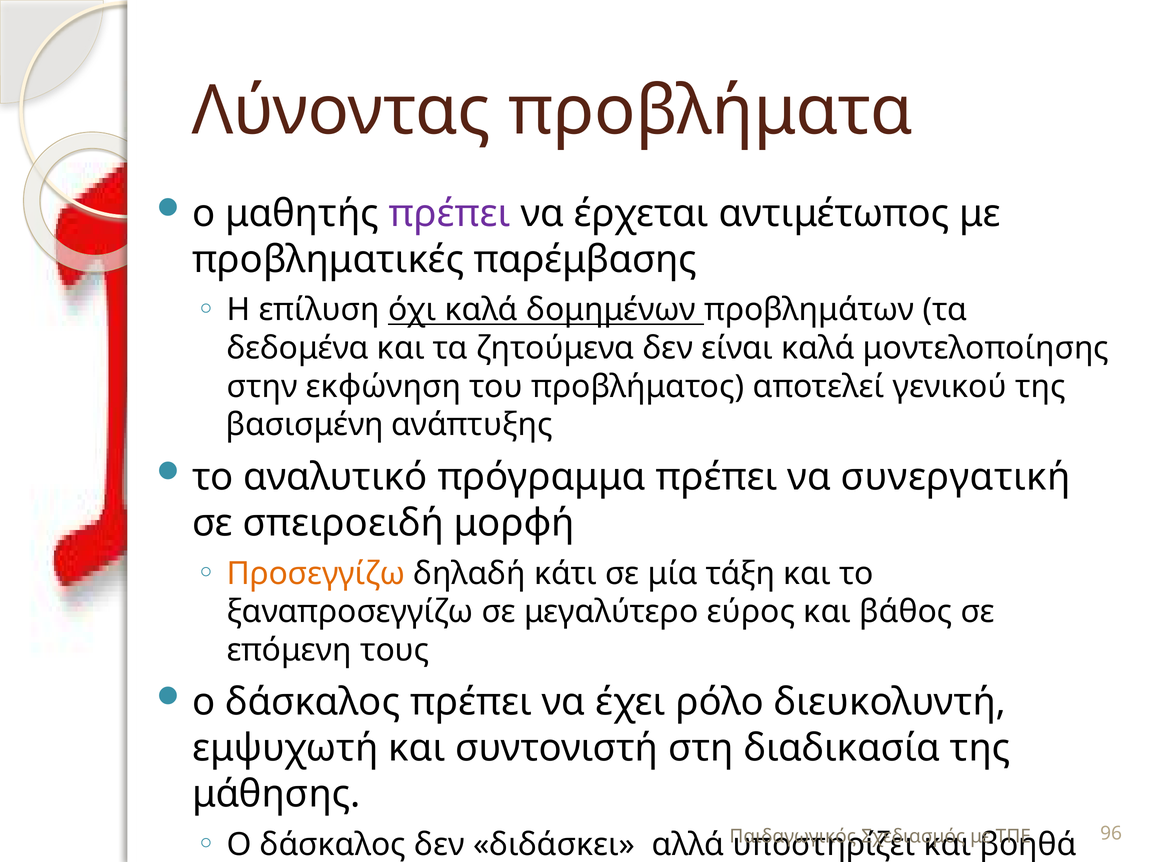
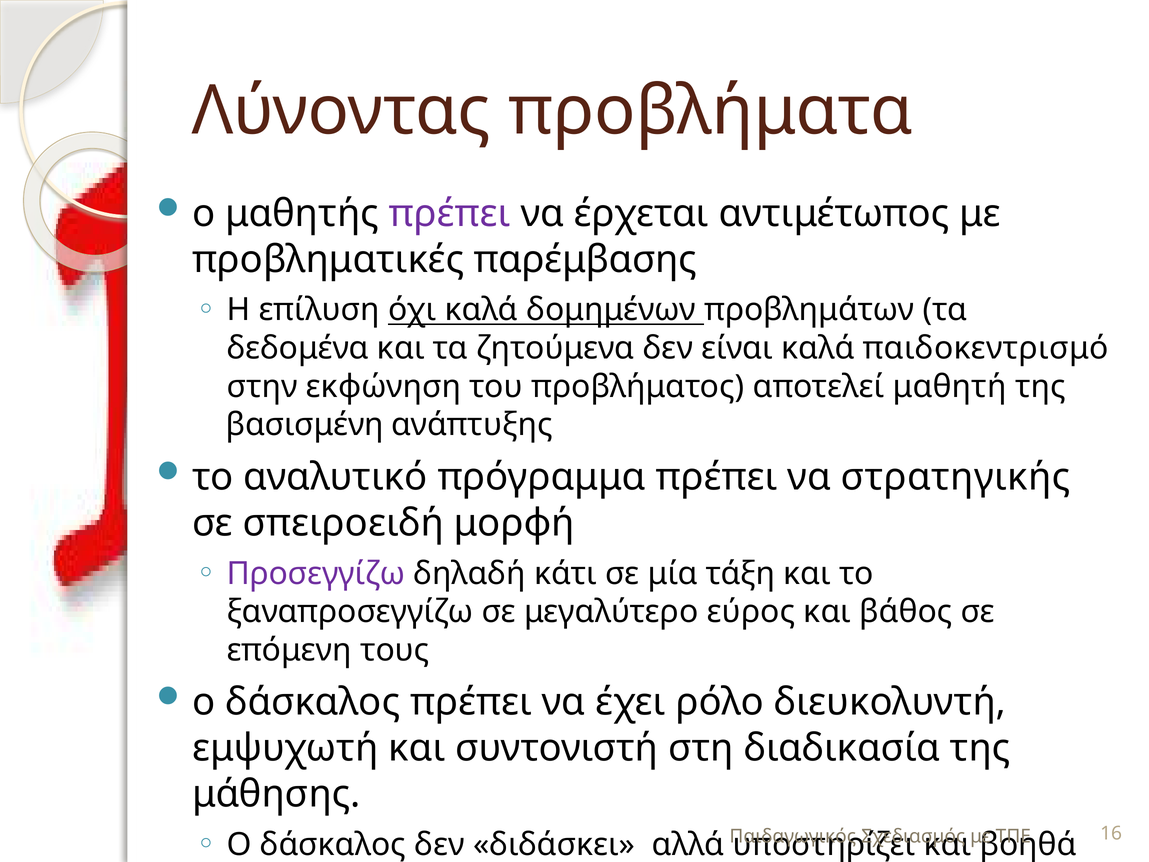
μοντελοποίησης: μοντελοποίησης -> παιδοκεντρισμό
γενικού: γενικού -> μαθητή
συνεργατική: συνεργατική -> στρατηγικής
Προσεγγίζω colour: orange -> purple
96: 96 -> 16
